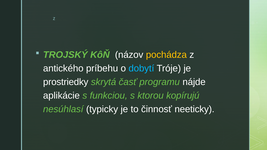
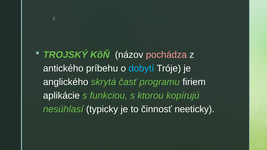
pochádza colour: yellow -> pink
prostriedky: prostriedky -> anglického
nájde: nájde -> firiem
